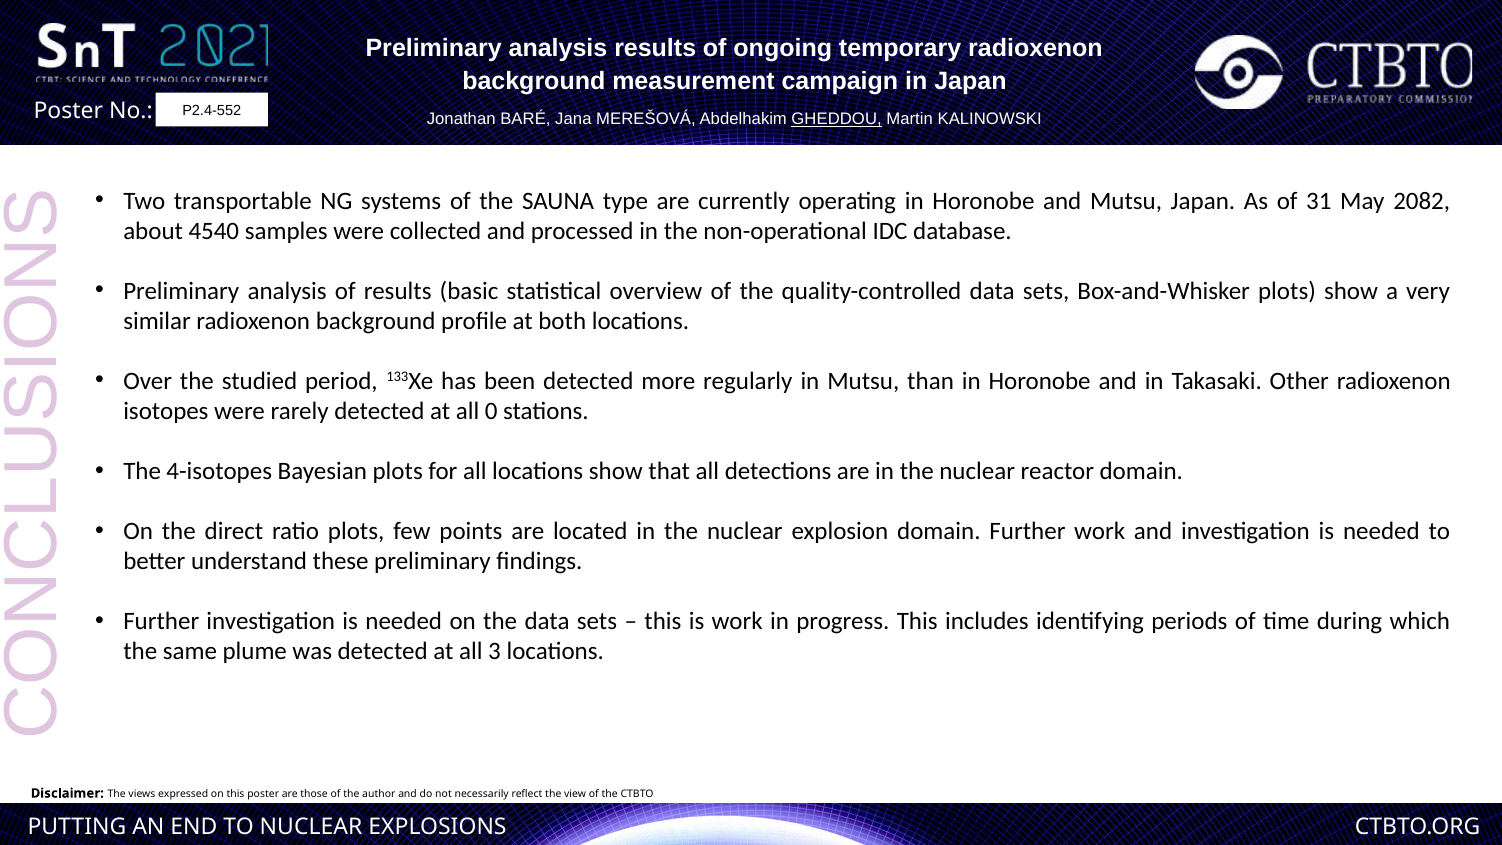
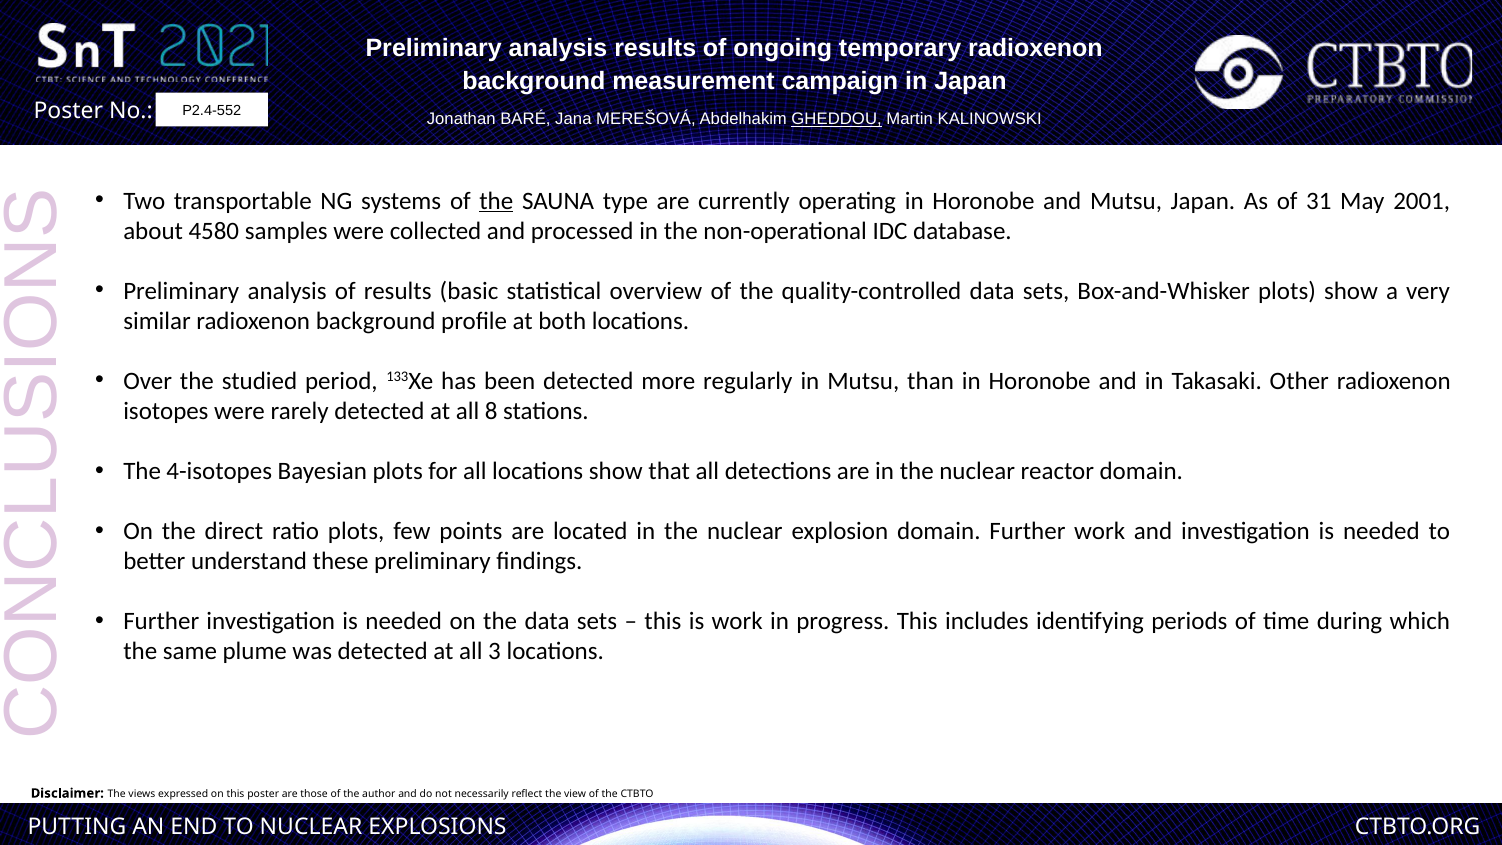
the at (496, 201) underline: none -> present
2082: 2082 -> 2001
4540: 4540 -> 4580
0: 0 -> 8
